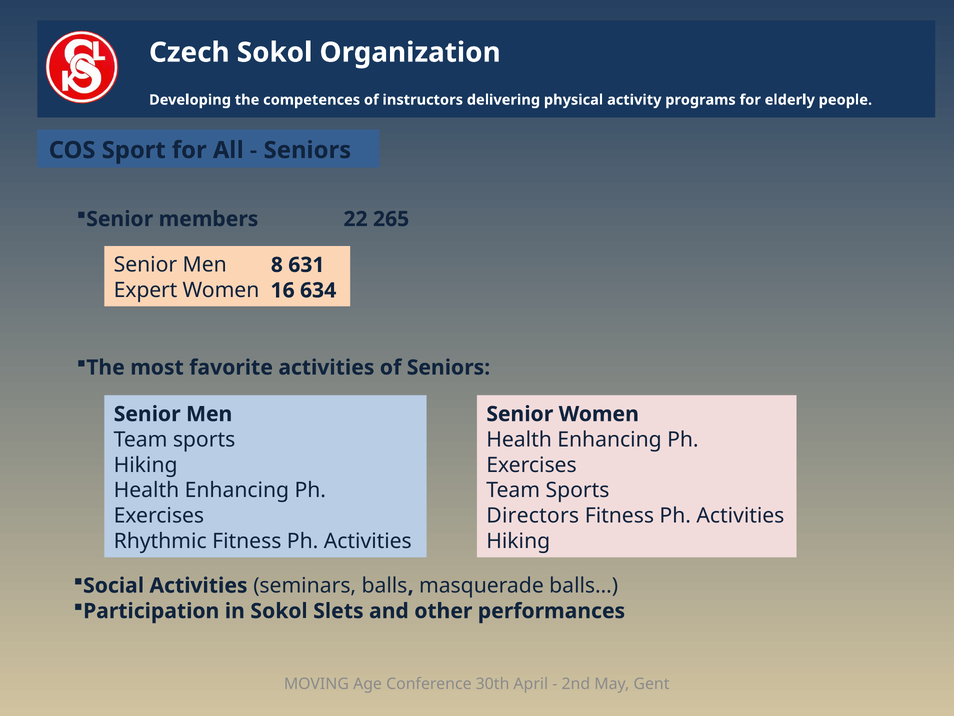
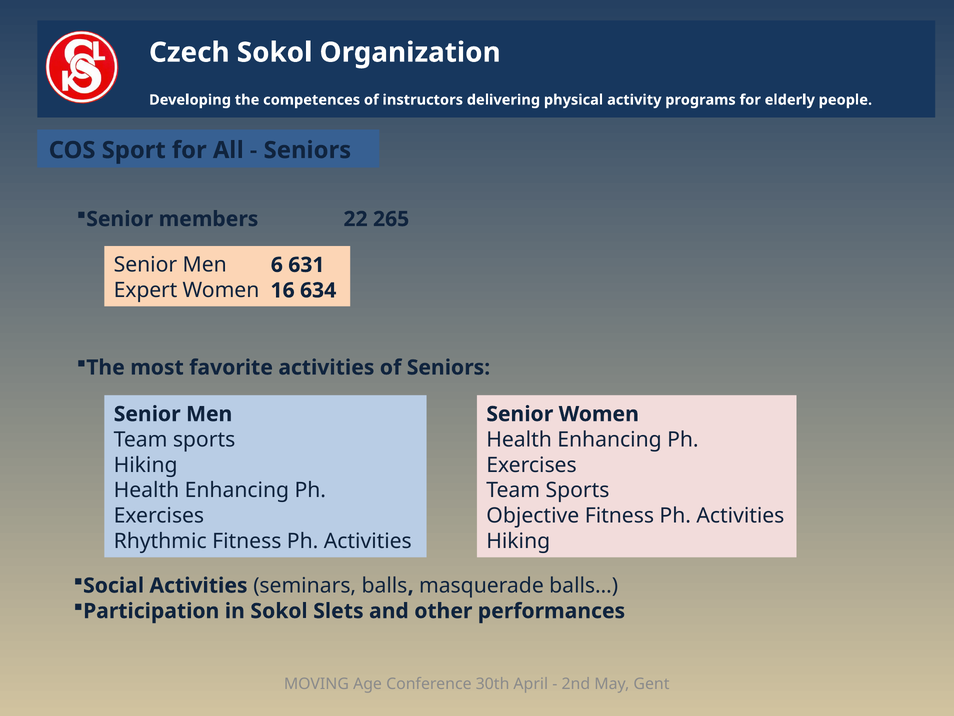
8: 8 -> 6
Directors: Directors -> Objective
